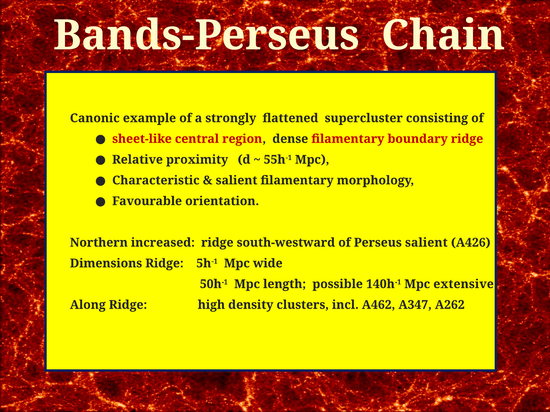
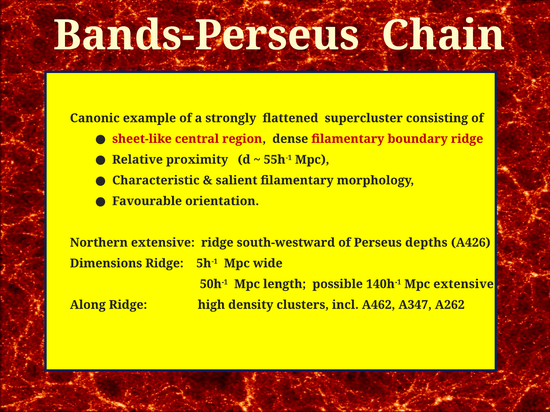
Northern increased: increased -> extensive
Perseus salient: salient -> depths
